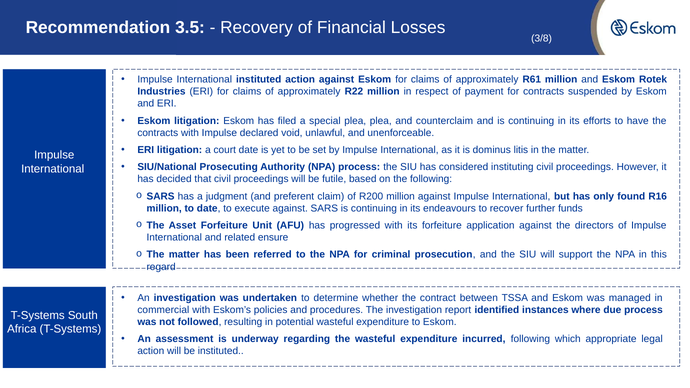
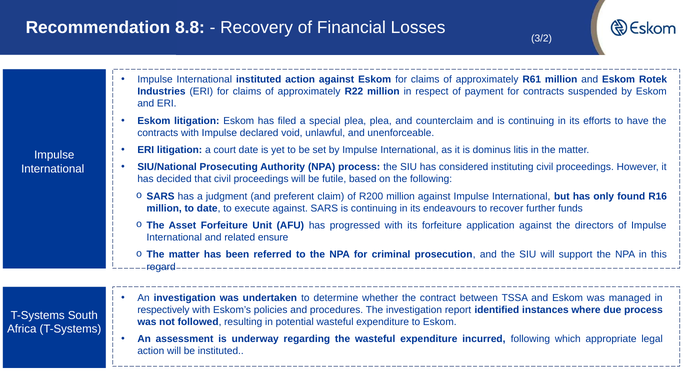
3.5: 3.5 -> 8.8
3/8: 3/8 -> 3/2
commercial: commercial -> respectively
